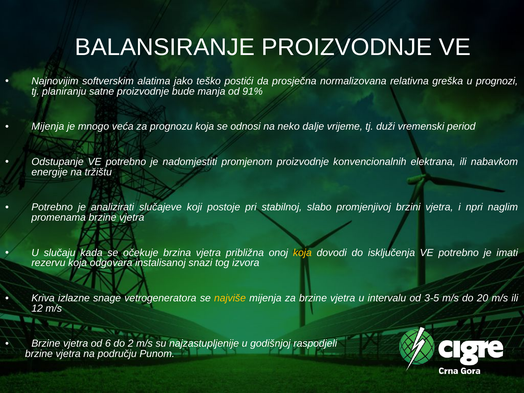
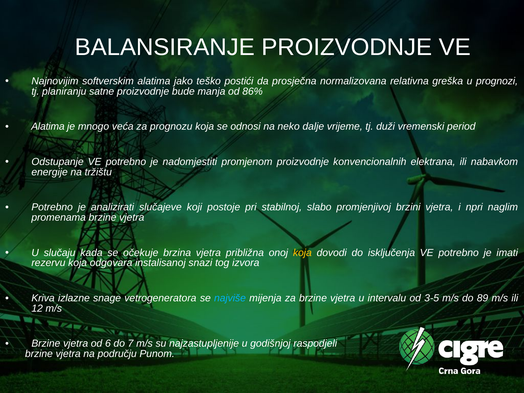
91%: 91% -> 86%
Mijenja at (48, 127): Mijenja -> Alatima
najviše colour: yellow -> light blue
20: 20 -> 89
2: 2 -> 7
